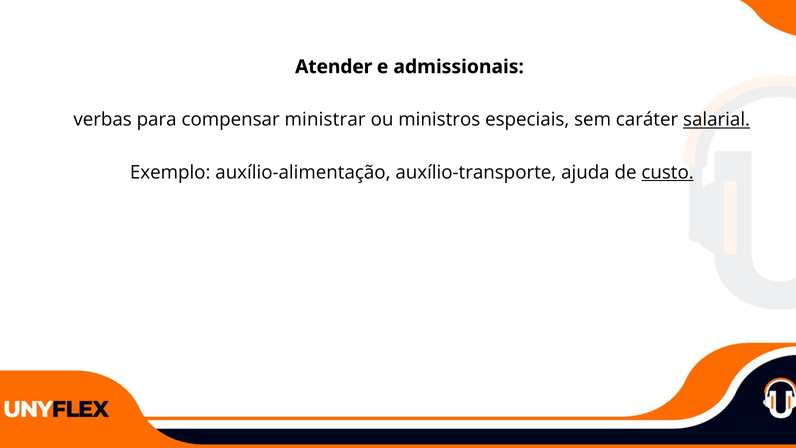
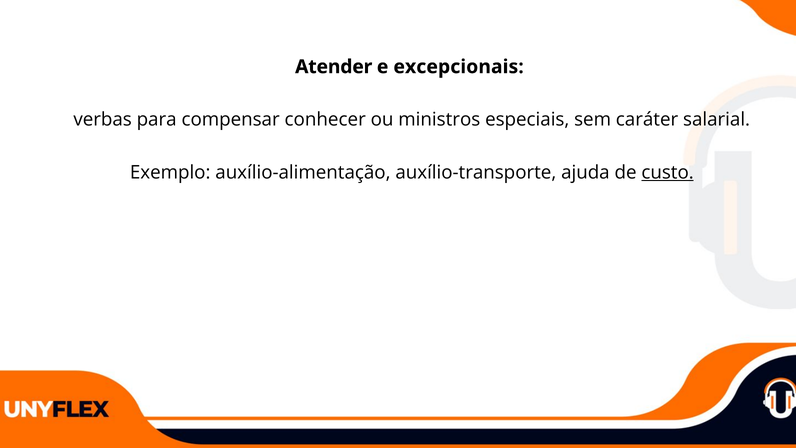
admissionais: admissionais -> excepcionais
ministrar: ministrar -> conhecer
salarial underline: present -> none
